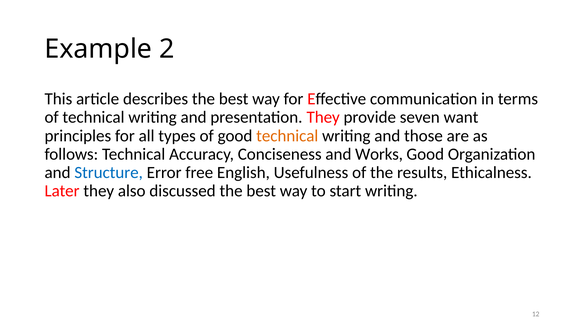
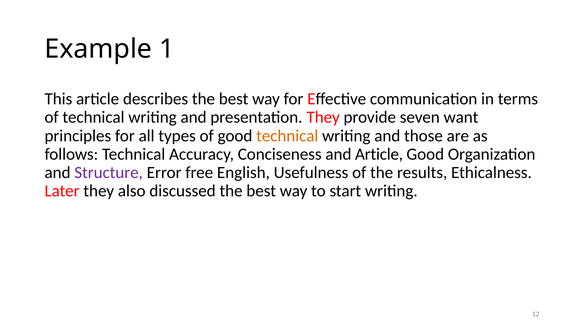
2: 2 -> 1
and Works: Works -> Article
Structure colour: blue -> purple
